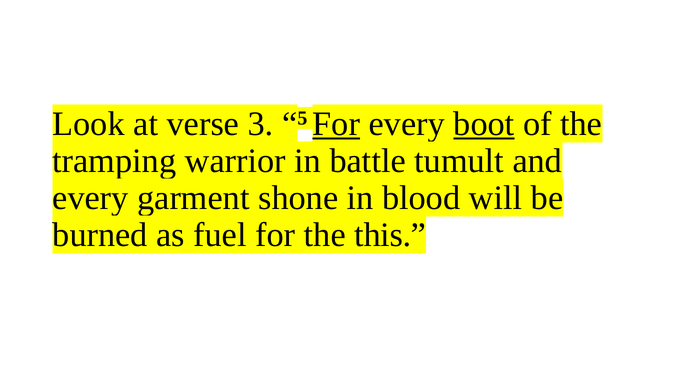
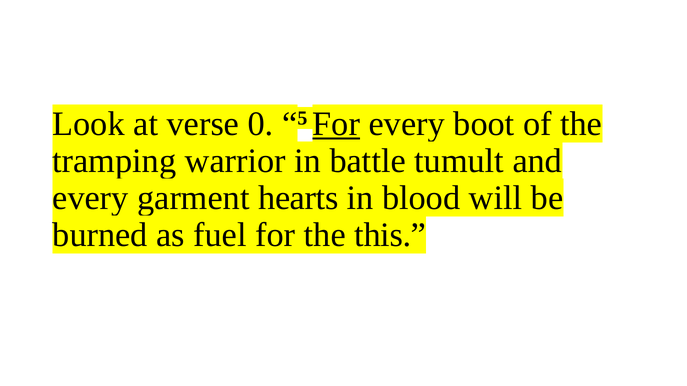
3: 3 -> 0
boot underline: present -> none
shone: shone -> hearts
